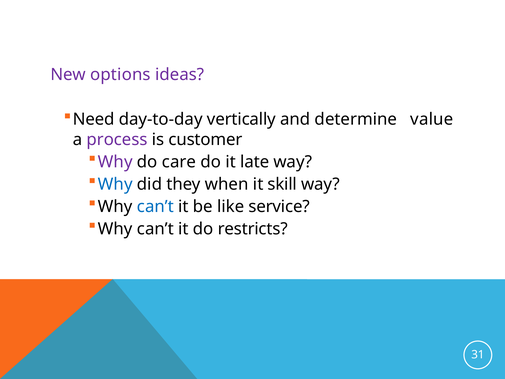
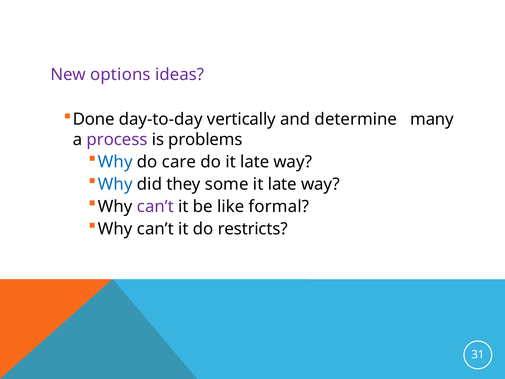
Need: Need -> Done
value: value -> many
customer: customer -> problems
Why at (115, 162) colour: purple -> blue
when: when -> some
skill at (282, 184): skill -> late
can’t at (155, 206) colour: blue -> purple
service: service -> formal
